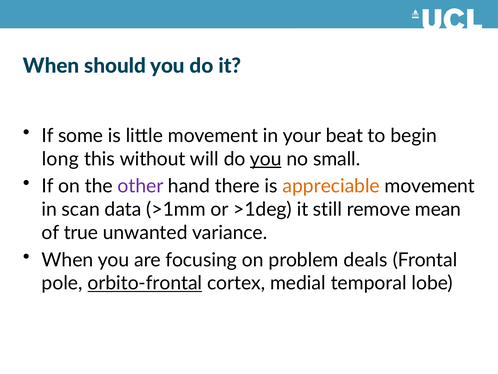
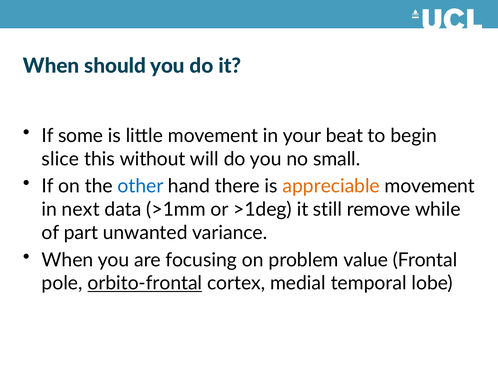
long: long -> slice
you at (266, 159) underline: present -> none
other colour: purple -> blue
scan: scan -> next
mean: mean -> while
true: true -> part
deals: deals -> value
